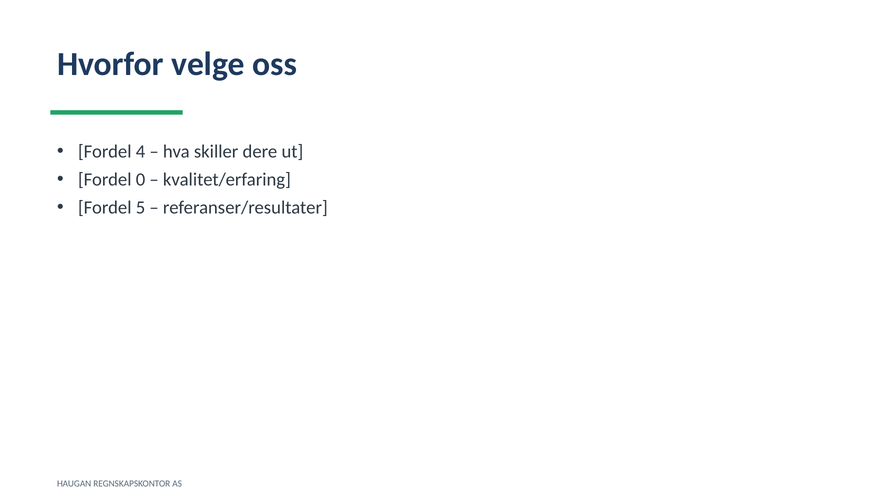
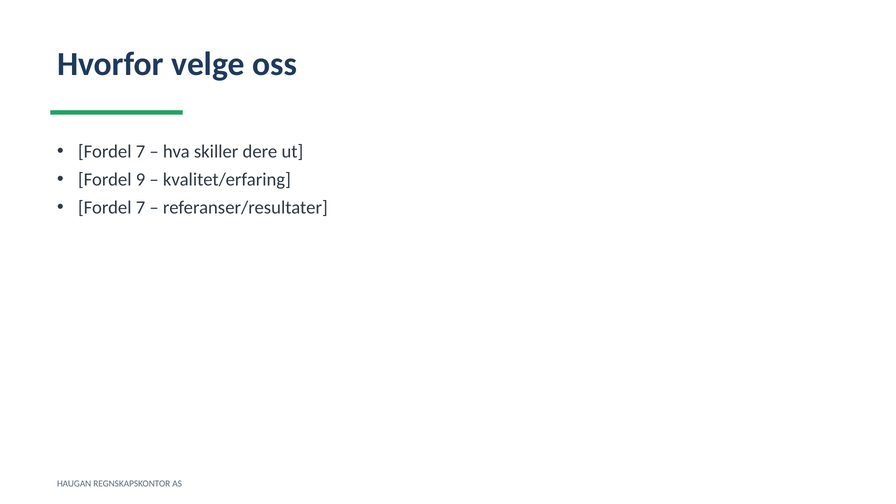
4 at (141, 152): 4 -> 7
0: 0 -> 9
5 at (141, 208): 5 -> 7
